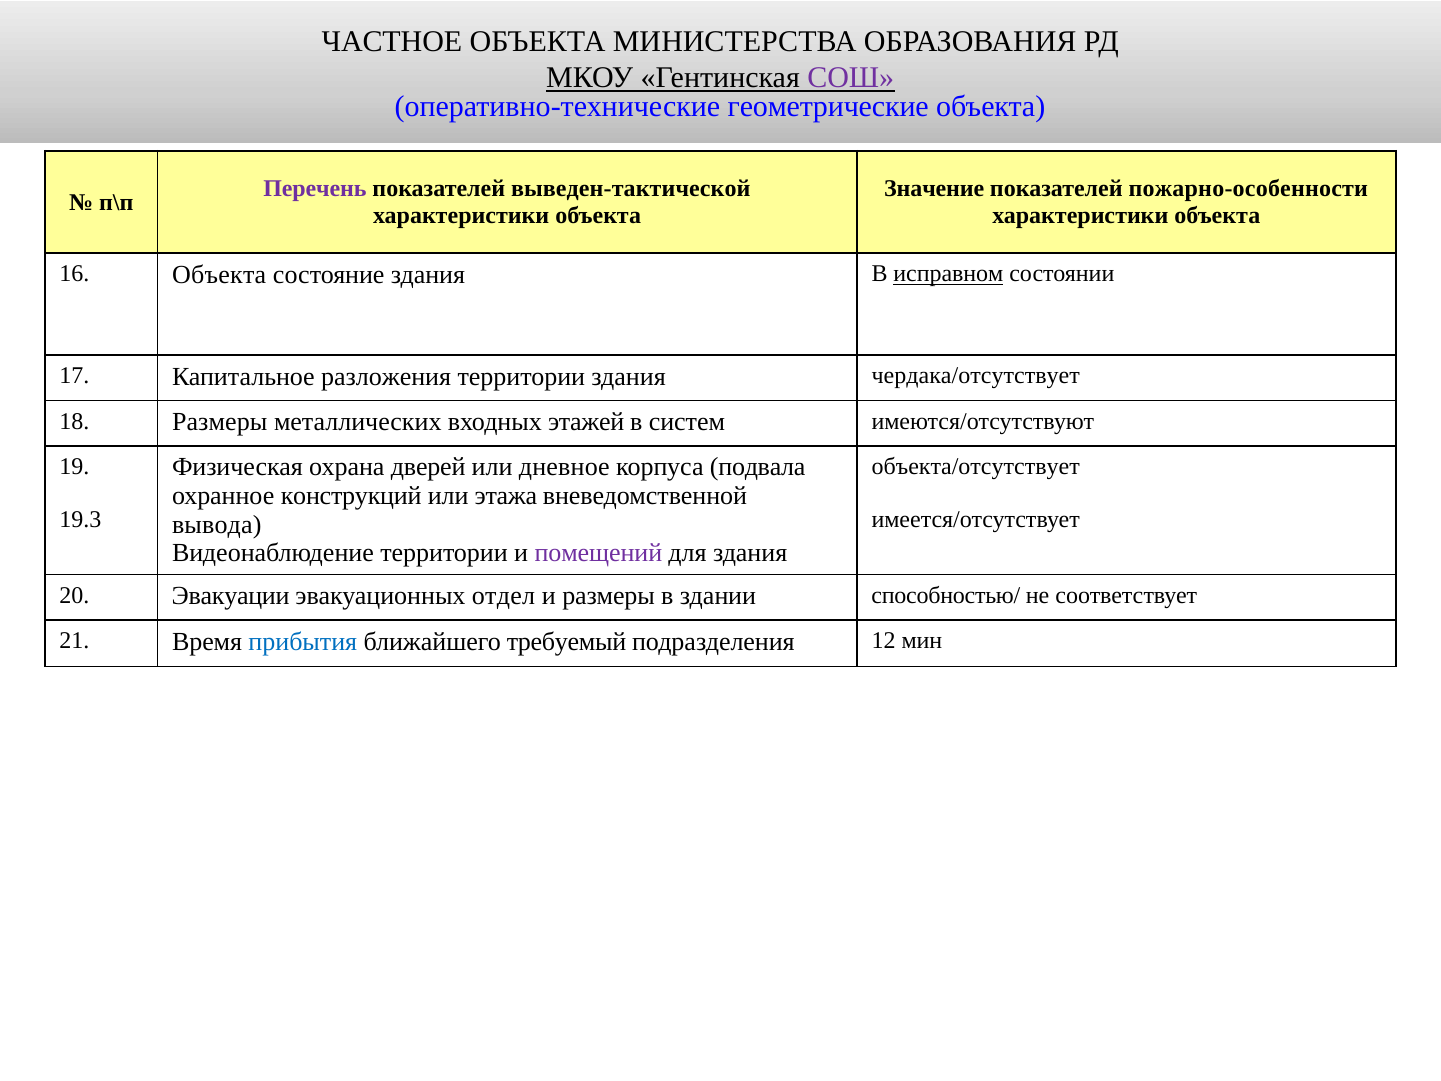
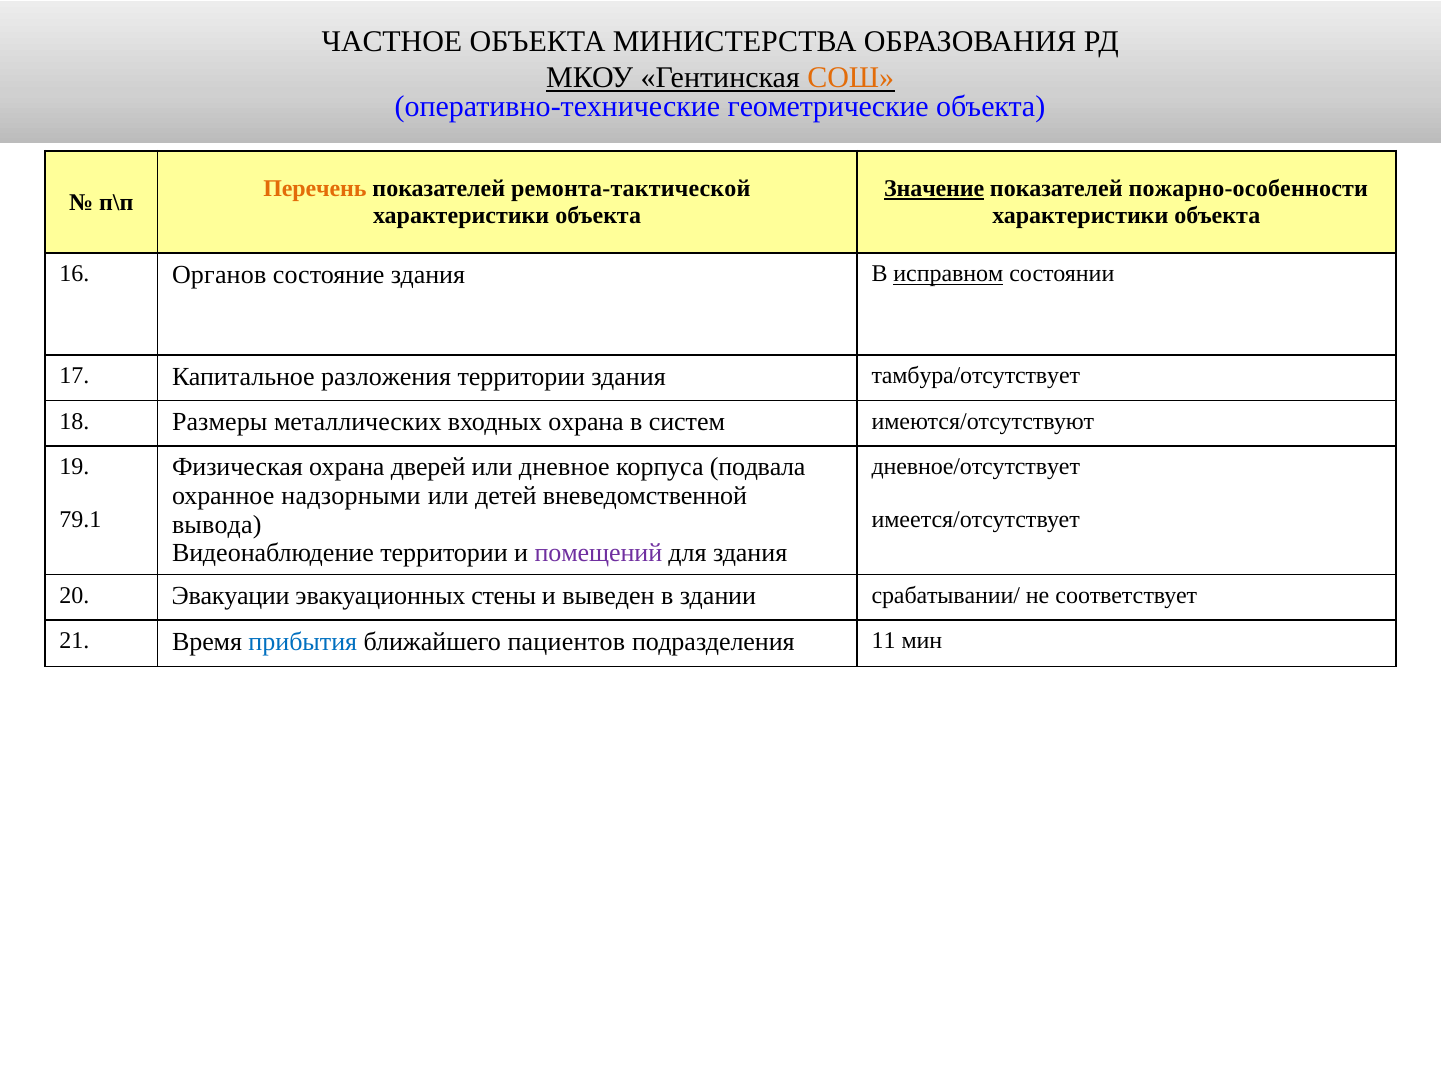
СОШ colour: purple -> orange
Перечень colour: purple -> orange
выведен-тактической: выведен-тактической -> ремонта-тактической
Значение underline: none -> present
16 Объекта: Объекта -> Органов
чердака/отсутствует: чердака/отсутствует -> тамбура/отсутствует
входных этажей: этажей -> охрана
объекта/отсутствует: объекта/отсутствует -> дневное/отсутствует
конструкций: конструкций -> надзорными
этажа: этажа -> детей
19.3: 19.3 -> 79.1
отдел: отдел -> стены
и размеры: размеры -> выведен
способностью/: способностью/ -> срабатывании/
требуемый: требуемый -> пациентов
12: 12 -> 11
